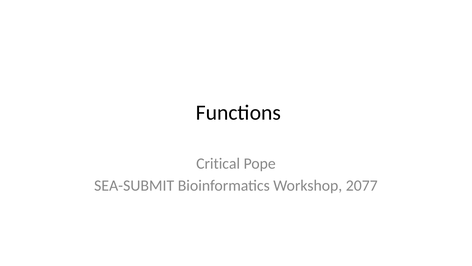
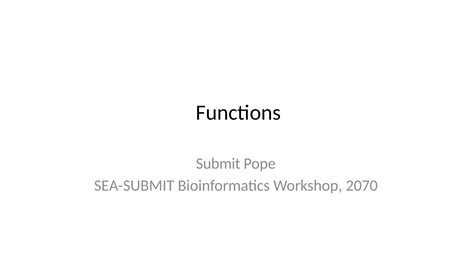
Critical: Critical -> Submit
2077: 2077 -> 2070
